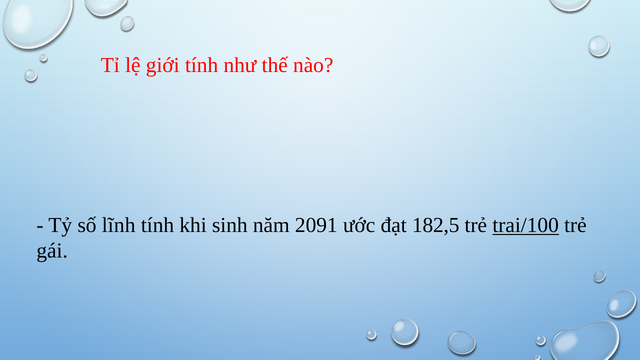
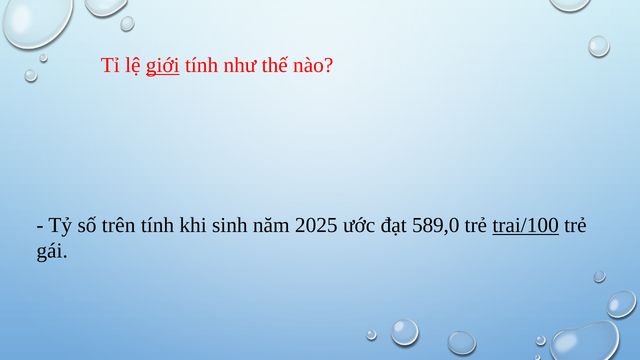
giới underline: none -> present
lĩnh: lĩnh -> trên
2091: 2091 -> 2025
182,5: 182,5 -> 589,0
